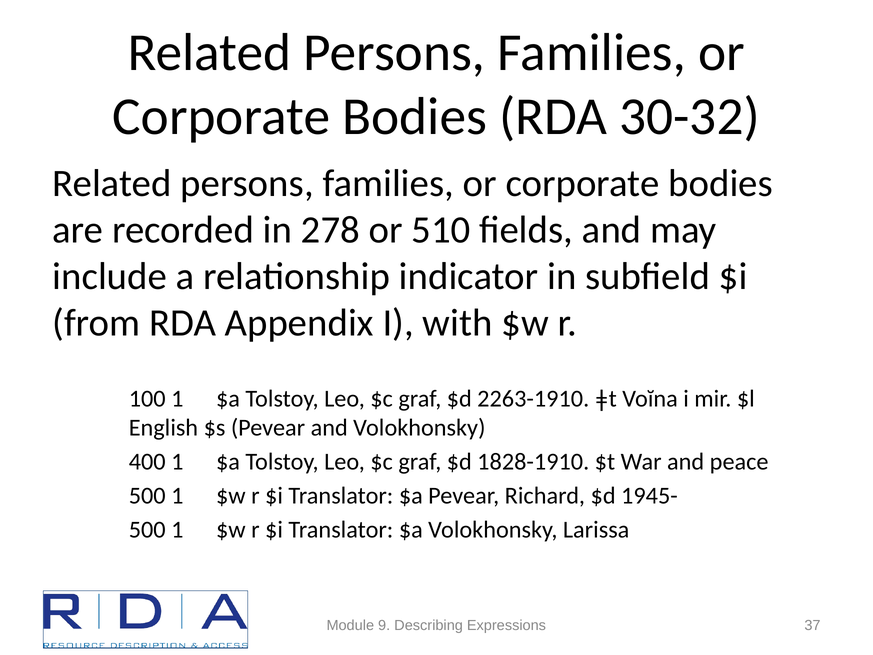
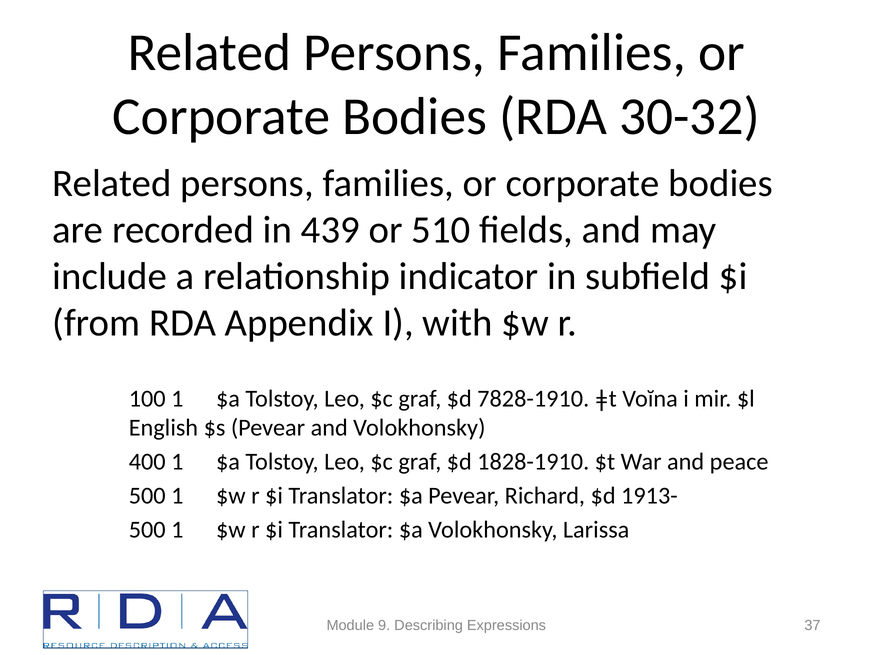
278: 278 -> 439
2263-1910: 2263-1910 -> 7828-1910
1945-: 1945- -> 1913-
